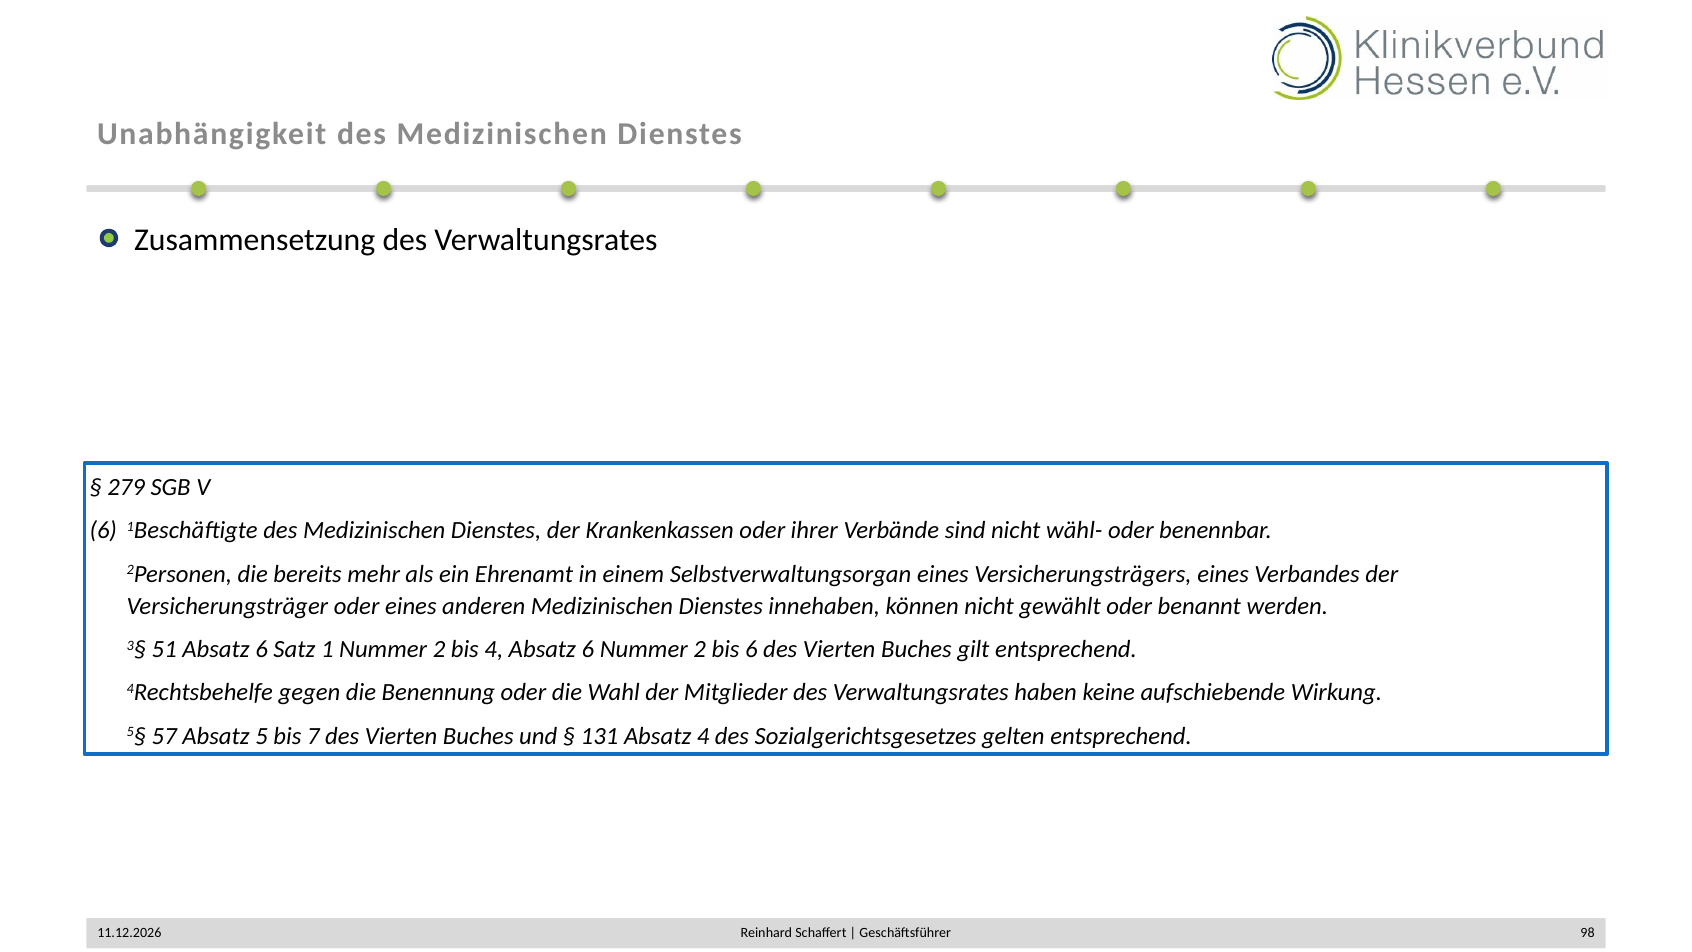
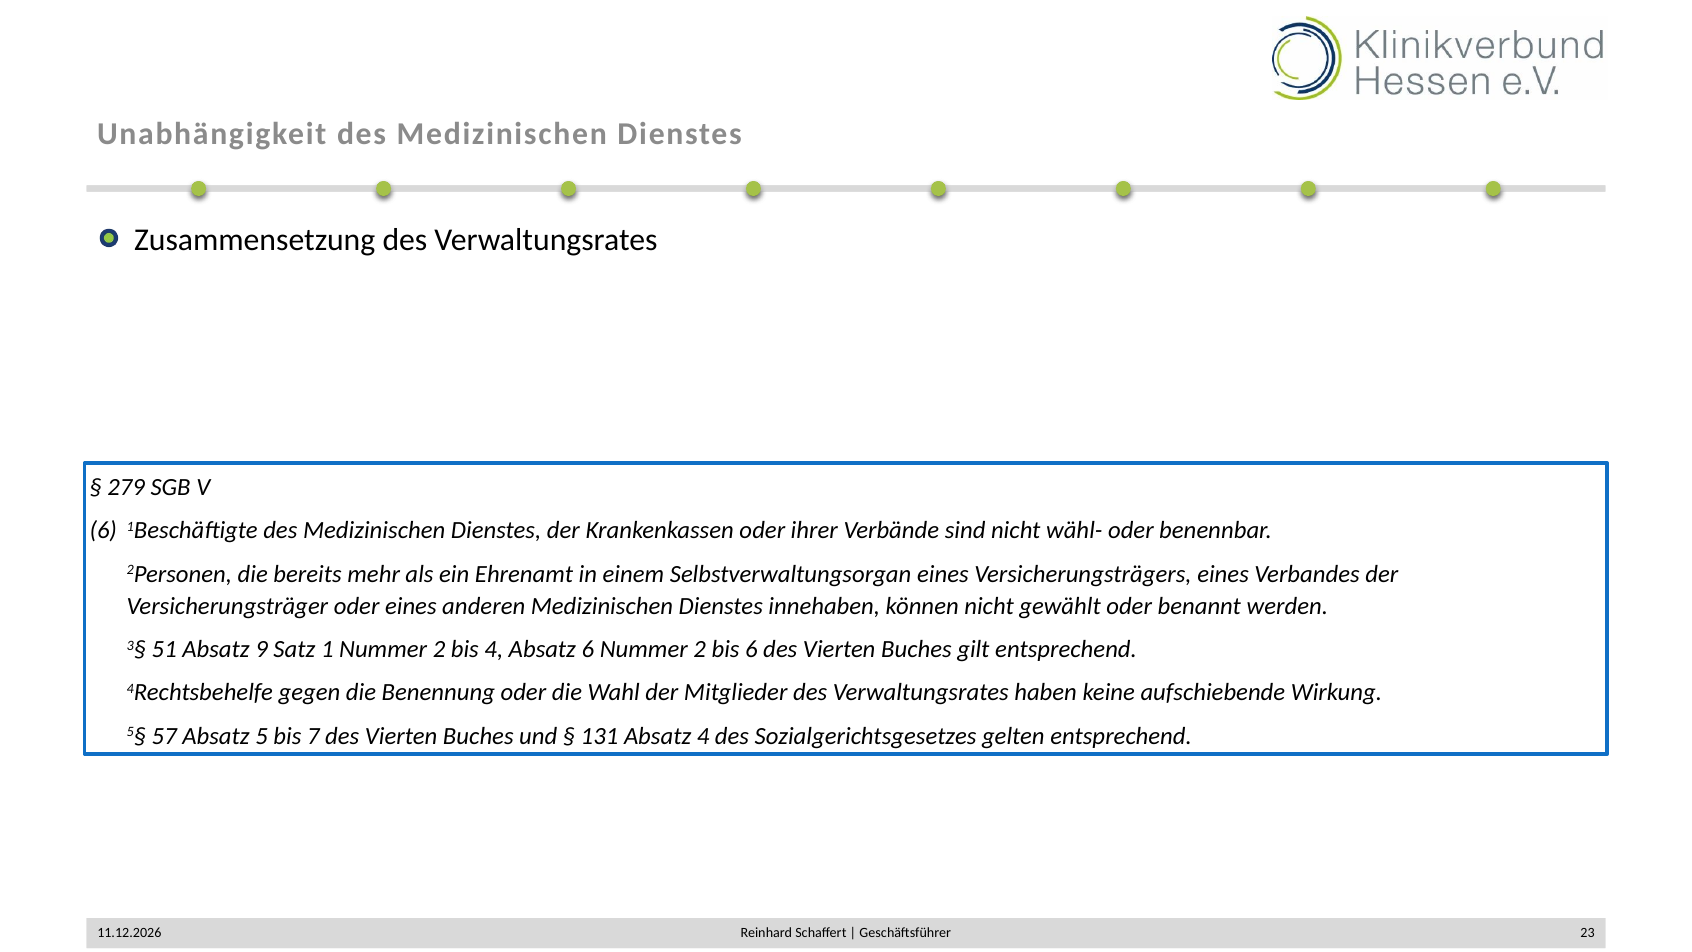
51 Absatz 6: 6 -> 9
98: 98 -> 23
